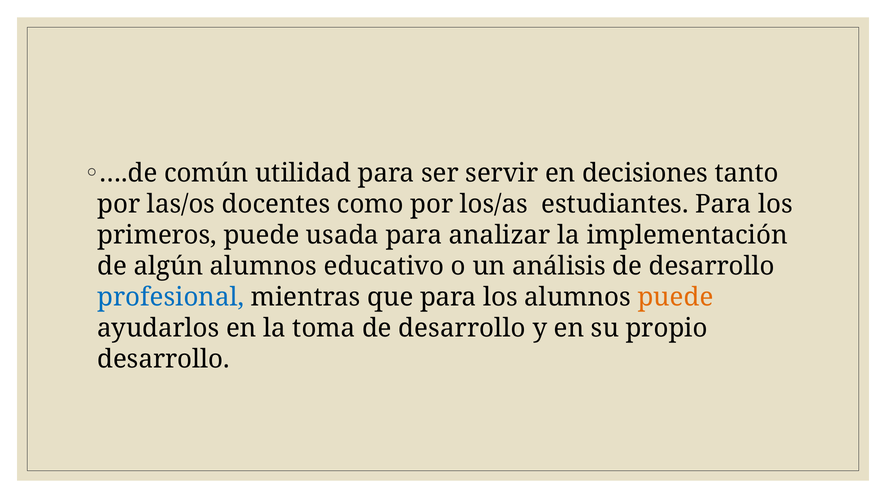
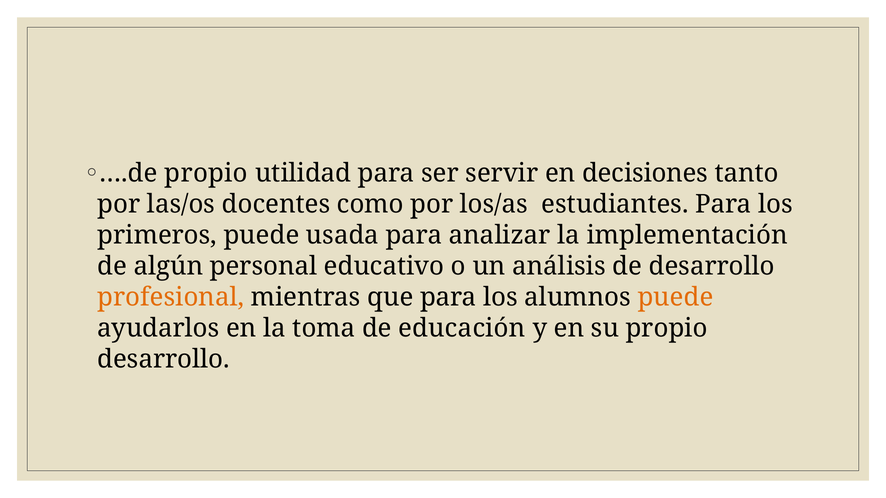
….de común: común -> propio
algún alumnos: alumnos -> personal
profesional colour: blue -> orange
toma de desarrollo: desarrollo -> educación
